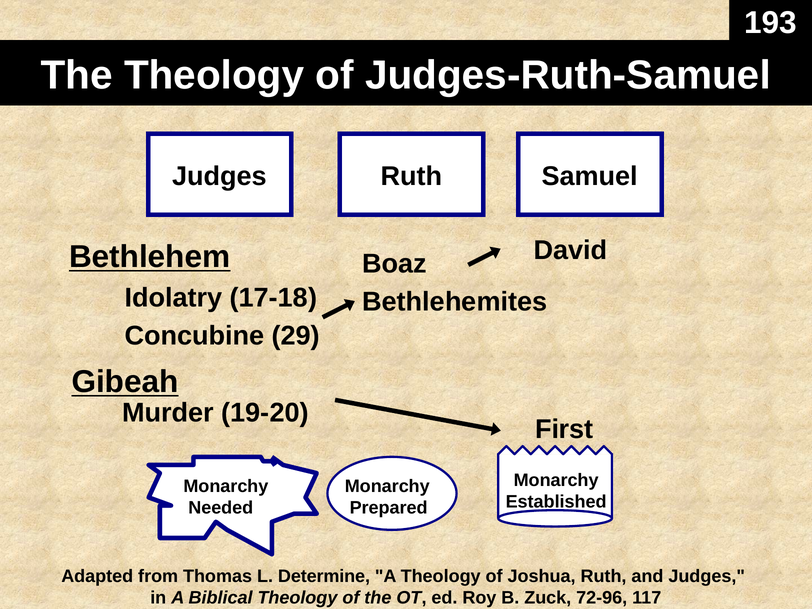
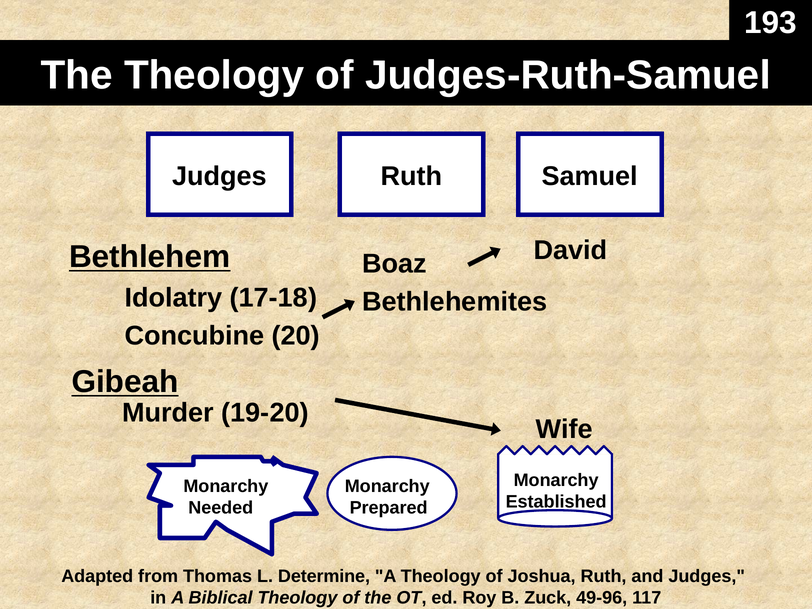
29: 29 -> 20
First: First -> Wife
72-96: 72-96 -> 49-96
